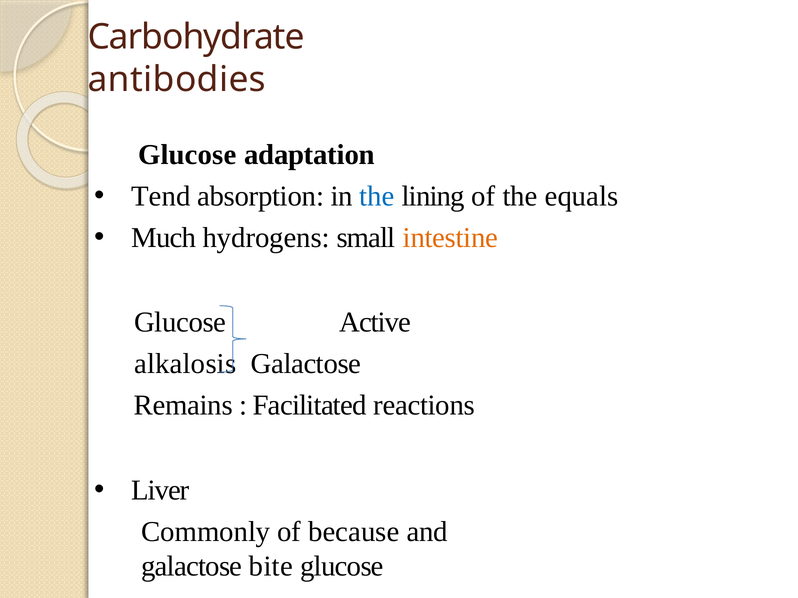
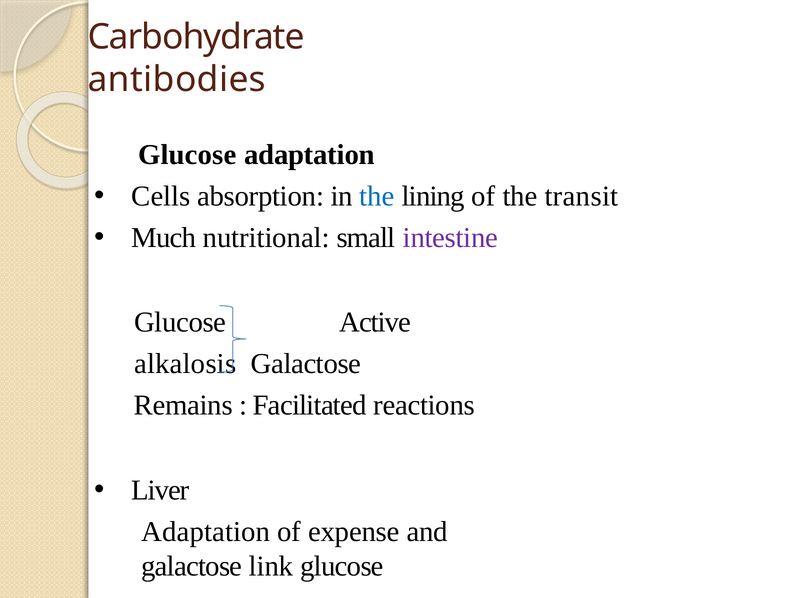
Tend: Tend -> Cells
equals: equals -> transit
hydrogens: hydrogens -> nutritional
intestine colour: orange -> purple
Commonly at (206, 532): Commonly -> Adaptation
because: because -> expense
bite: bite -> link
